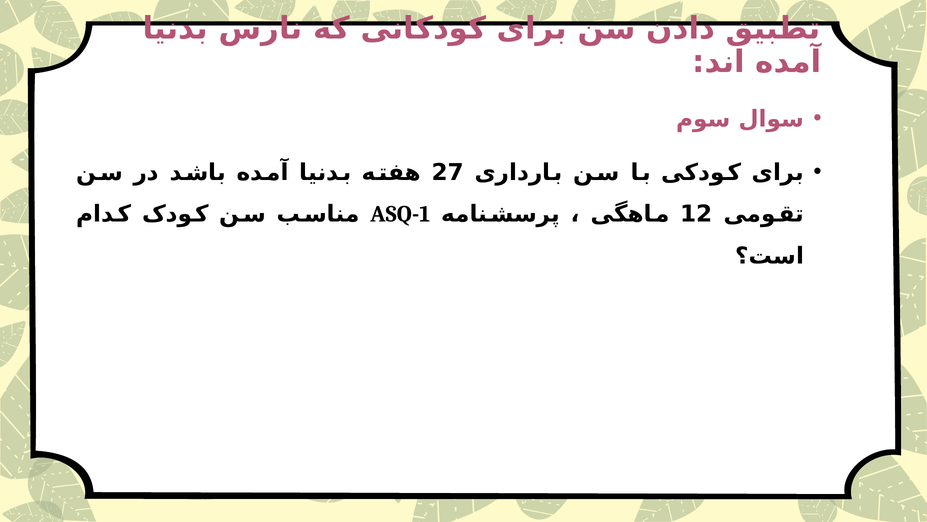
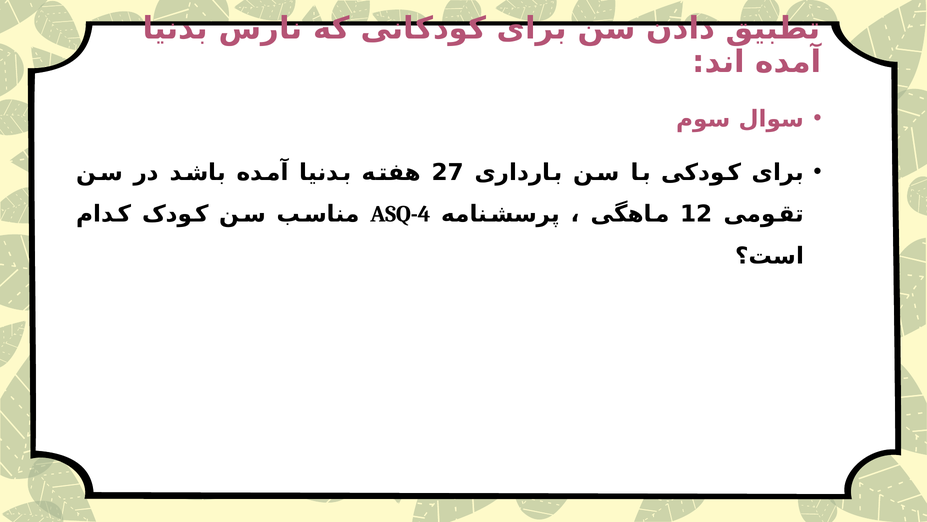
ASQ-1: ASQ-1 -> ASQ-4
